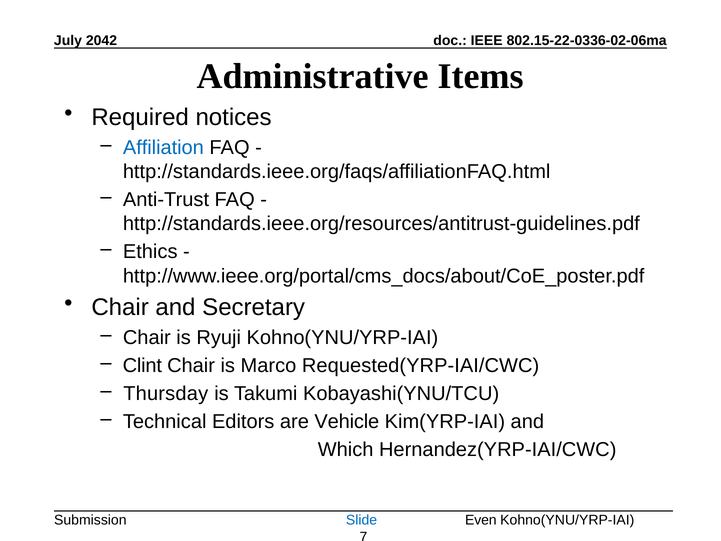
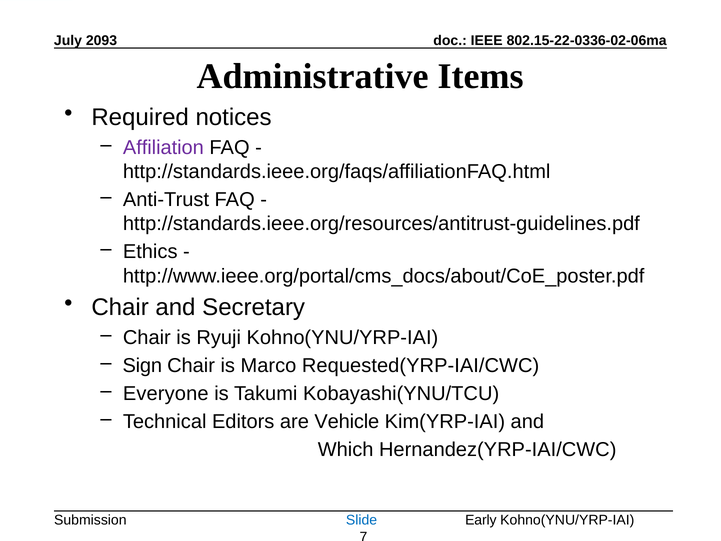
2042: 2042 -> 2093
Affiliation colour: blue -> purple
Clint: Clint -> Sign
Thursday: Thursday -> Everyone
Even: Even -> Early
